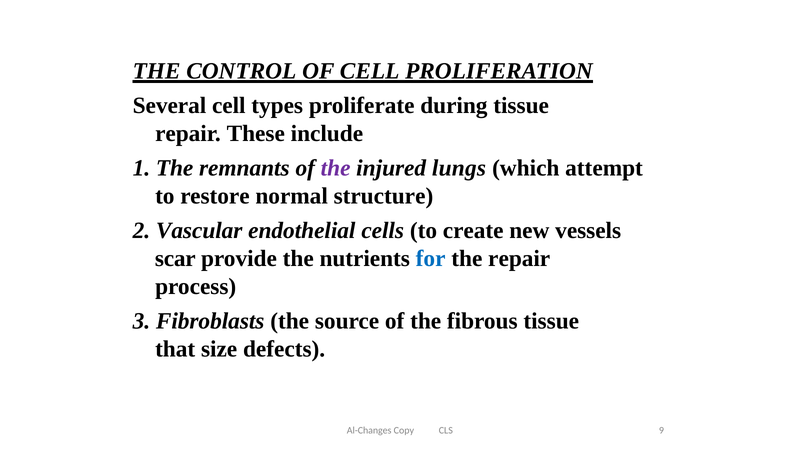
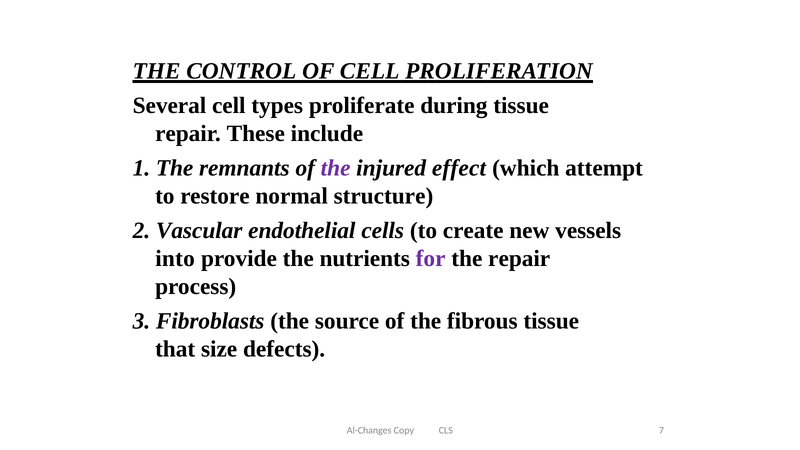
lungs: lungs -> effect
scar: scar -> into
for colour: blue -> purple
9: 9 -> 7
